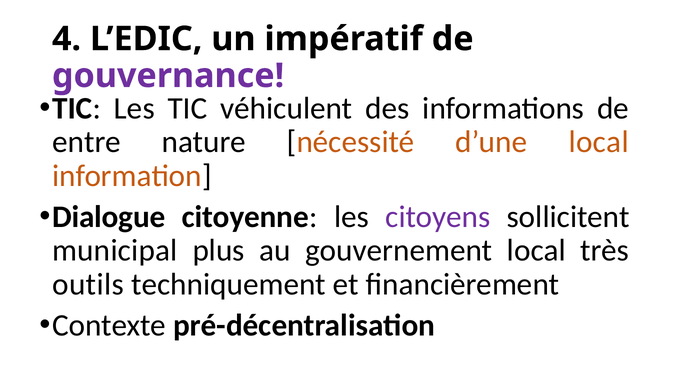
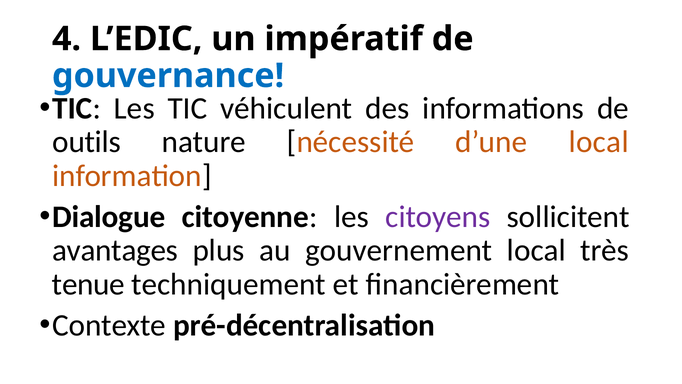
gouvernance colour: purple -> blue
entre: entre -> outils
municipal: municipal -> avantages
outils: outils -> tenue
